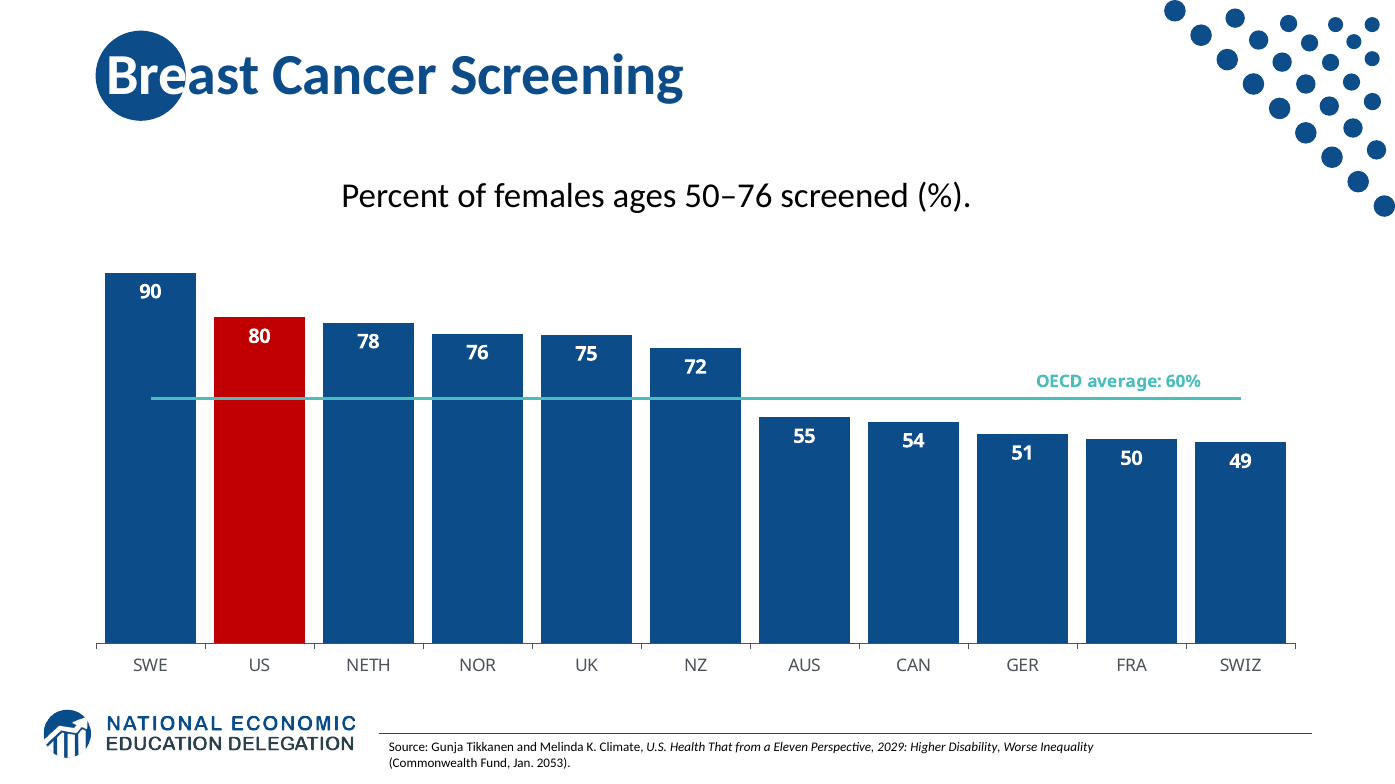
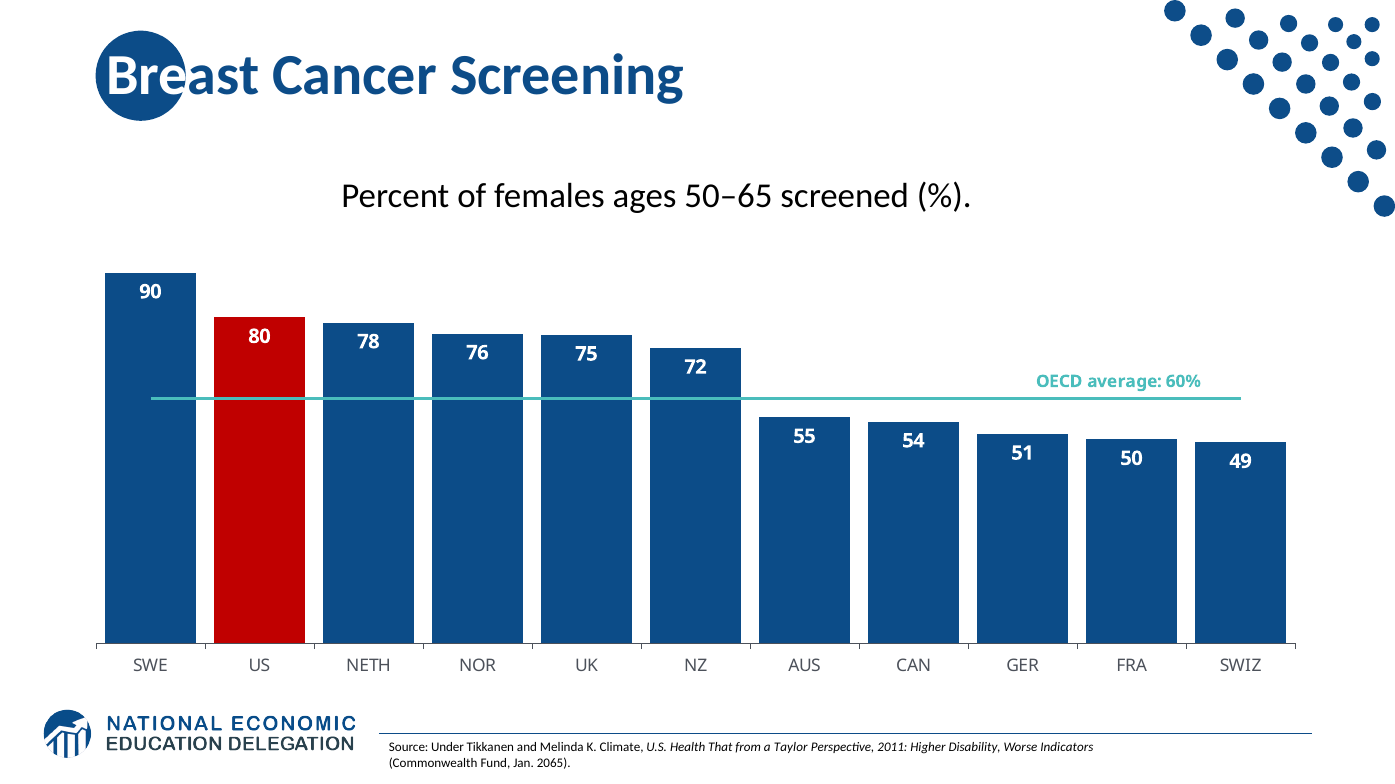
50–76: 50–76 -> 50–65
Gunja: Gunja -> Under
Eleven: Eleven -> Taylor
2029: 2029 -> 2011
Inequality: Inequality -> Indicators
2053: 2053 -> 2065
